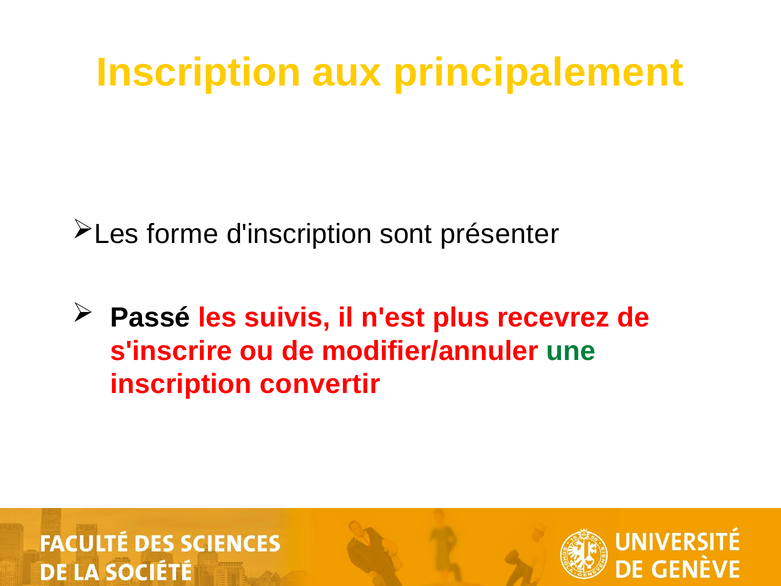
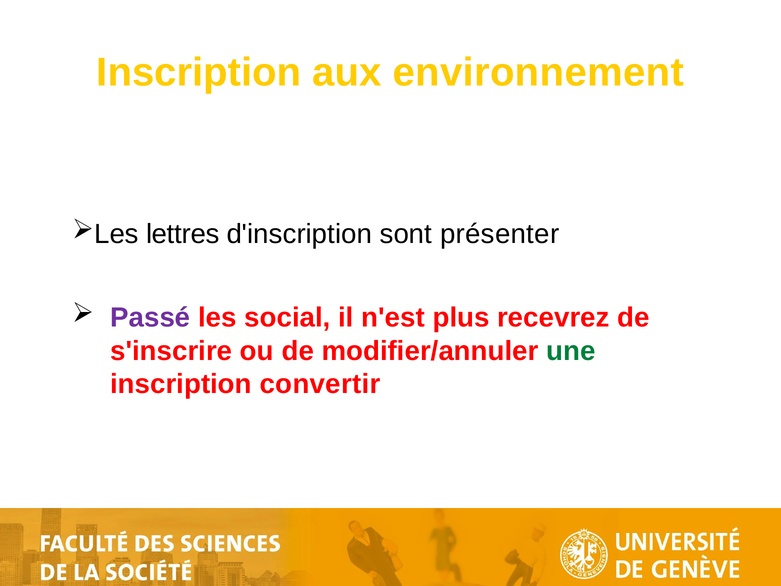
principalement: principalement -> environnement
forme: forme -> lettres
Passé colour: black -> purple
suivis: suivis -> social
